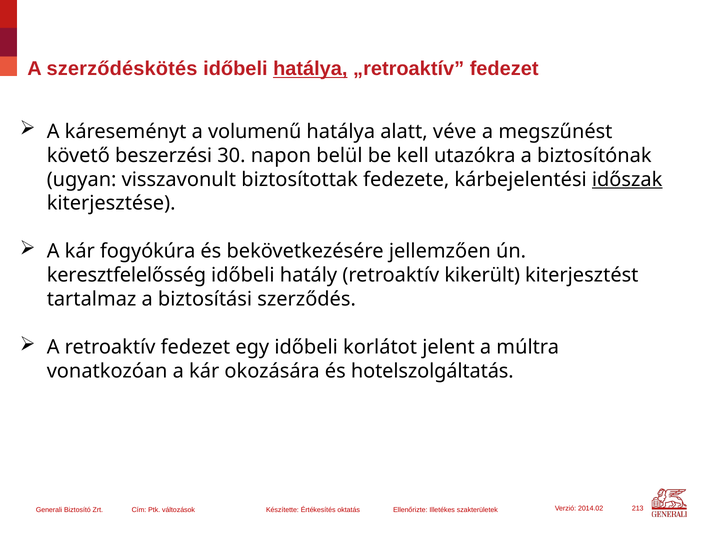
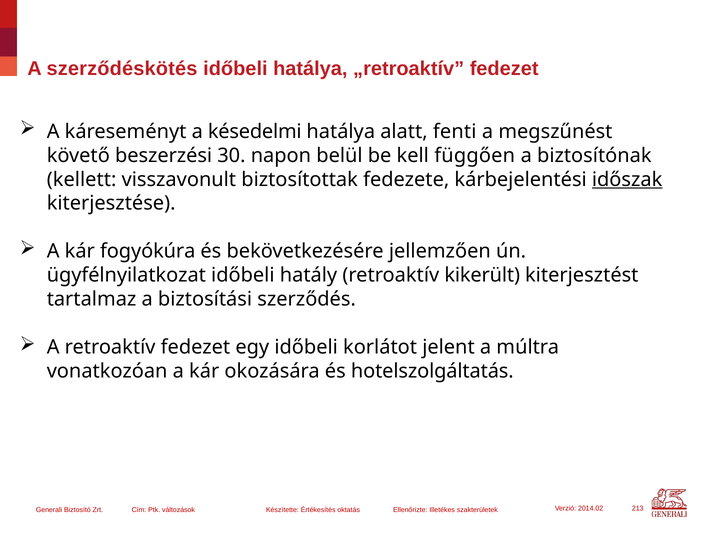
hatálya at (310, 69) underline: present -> none
volumenű: volumenű -> késedelmi
véve: véve -> fenti
utazókra: utazókra -> függően
ugyan: ugyan -> kellett
keresztfelelősség: keresztfelelősség -> ügyfélnyilatkozat
